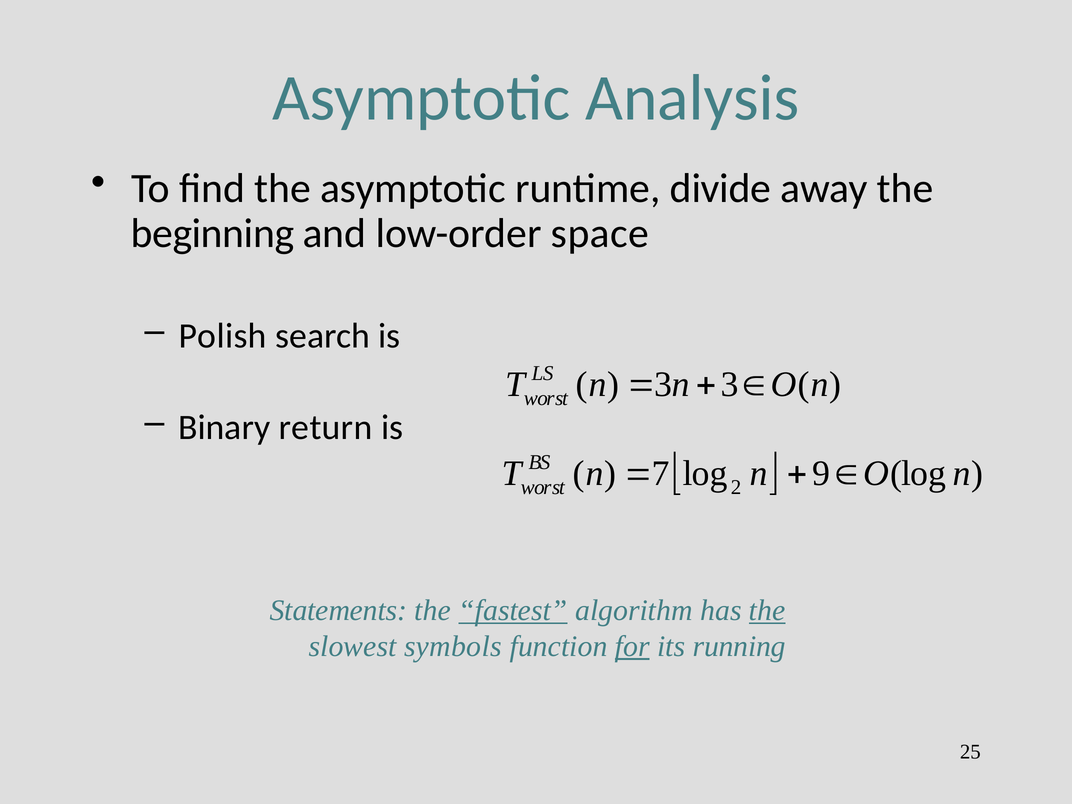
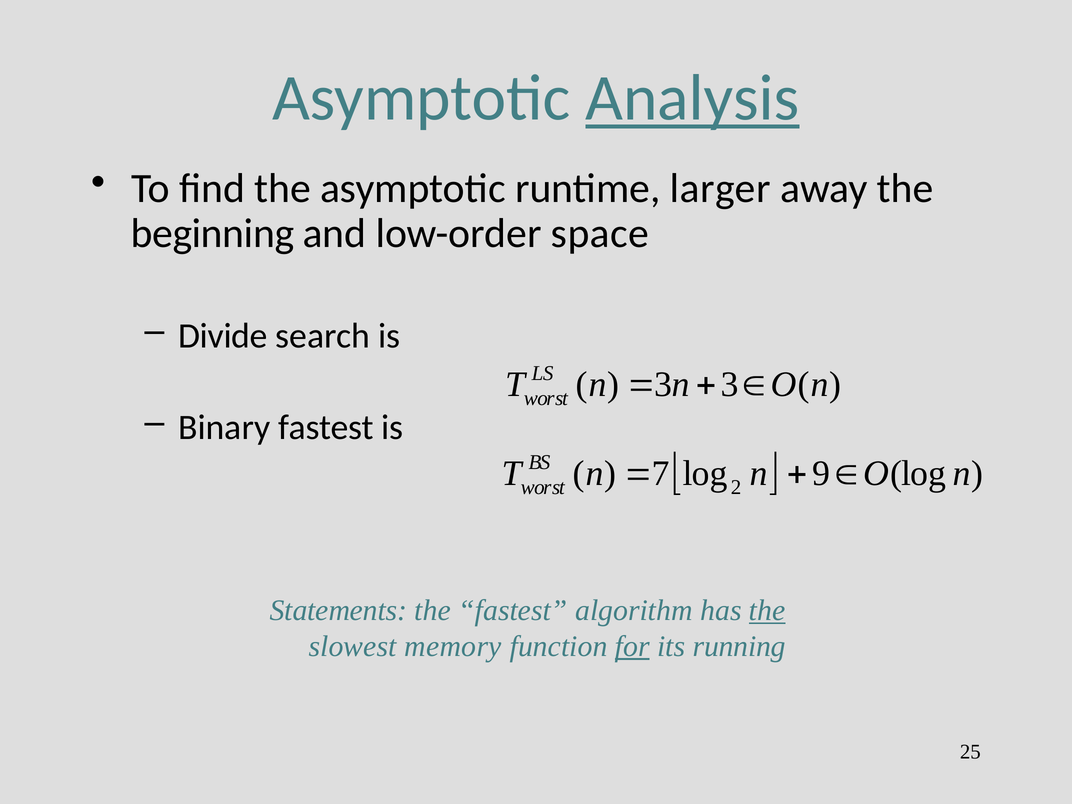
Analysis underline: none -> present
divide: divide -> larger
Polish: Polish -> Divide
Binary return: return -> fastest
fastest at (513, 611) underline: present -> none
symbols: symbols -> memory
